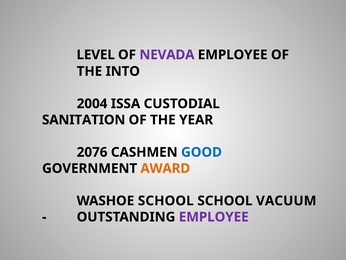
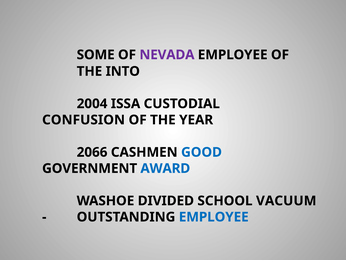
LEVEL: LEVEL -> SOME
SANITATION: SANITATION -> CONFUSION
2076: 2076 -> 2066
AWARD colour: orange -> blue
WASHOE SCHOOL: SCHOOL -> DIVIDED
EMPLOYEE at (214, 217) colour: purple -> blue
